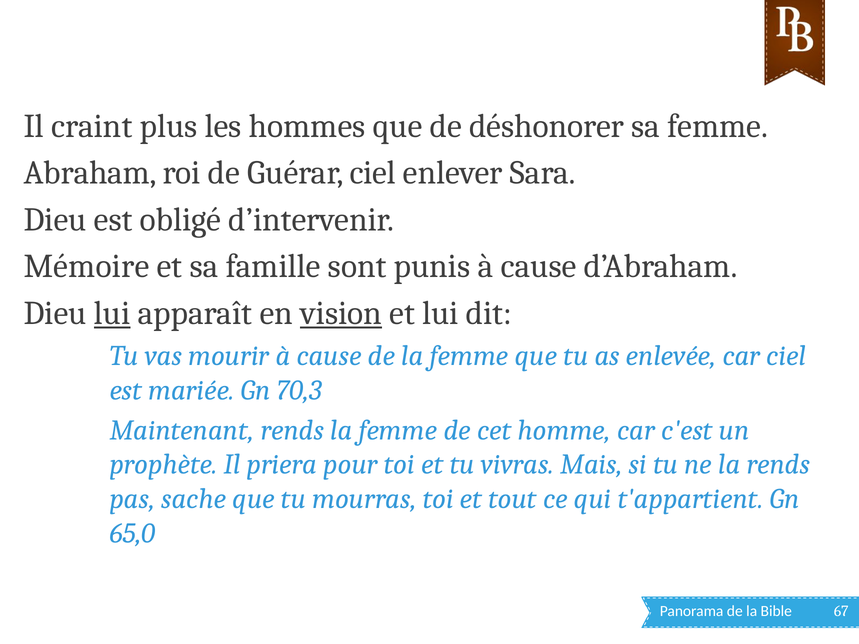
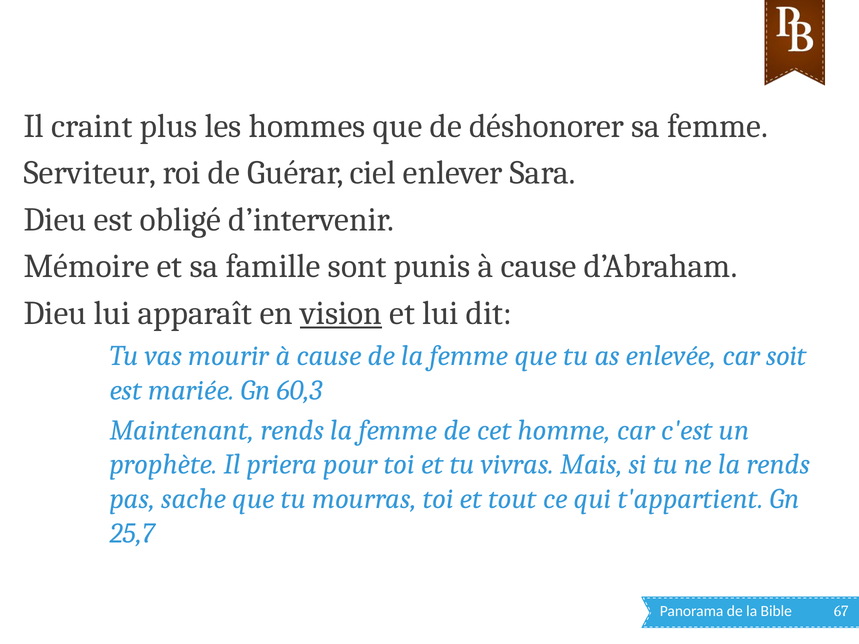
Abraham: Abraham -> Serviteur
lui at (112, 313) underline: present -> none
car ciel: ciel -> soit
70,3: 70,3 -> 60,3
65,0: 65,0 -> 25,7
